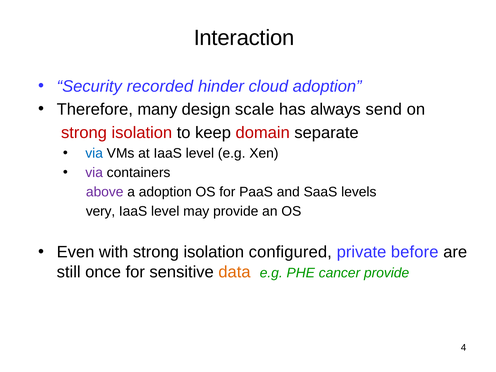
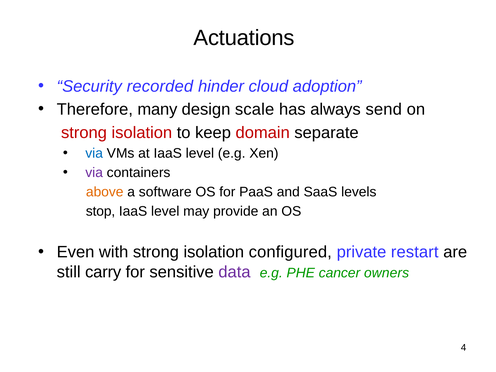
Interaction: Interaction -> Actuations
above colour: purple -> orange
a adoption: adoption -> software
very: very -> stop
before: before -> restart
once: once -> carry
data colour: orange -> purple
cancer provide: provide -> owners
